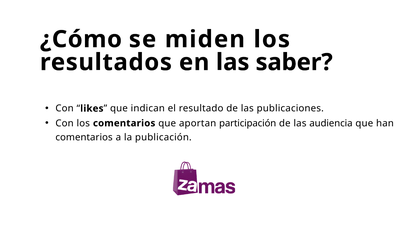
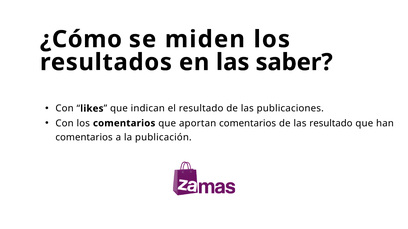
aportan participación: participación -> comentarios
las audiencia: audiencia -> resultado
